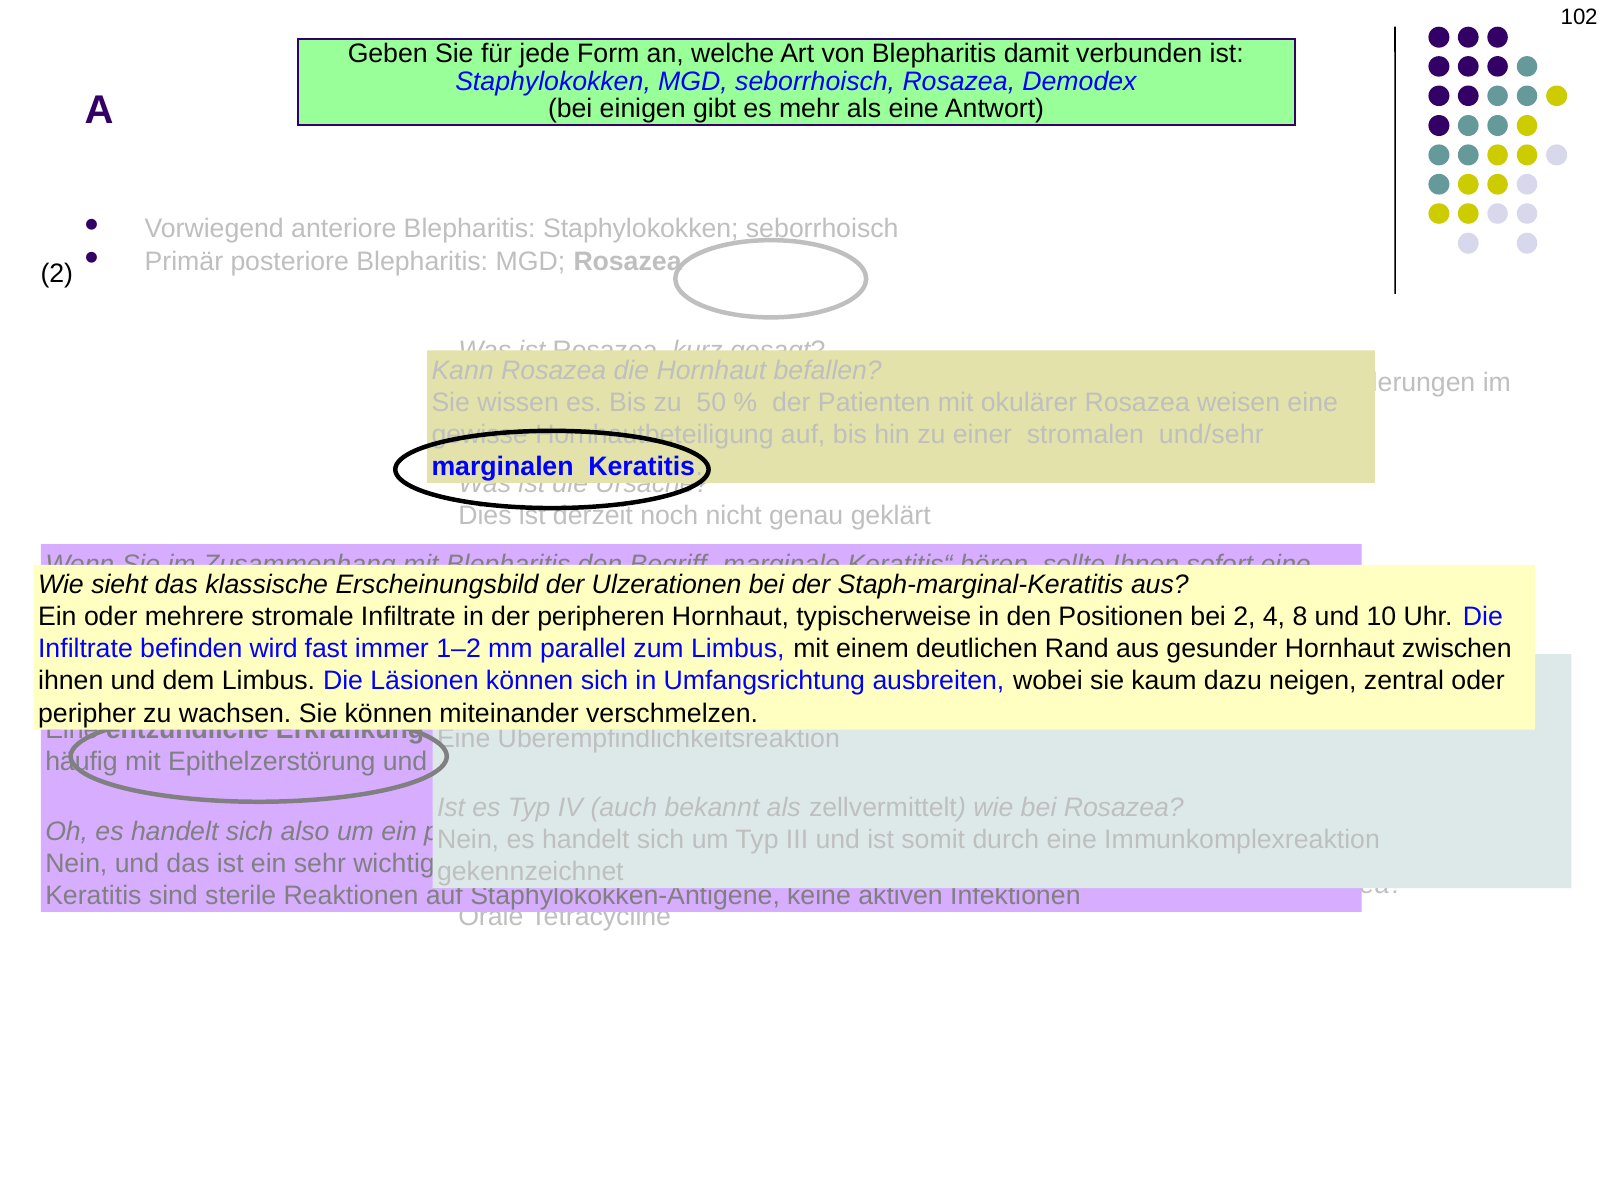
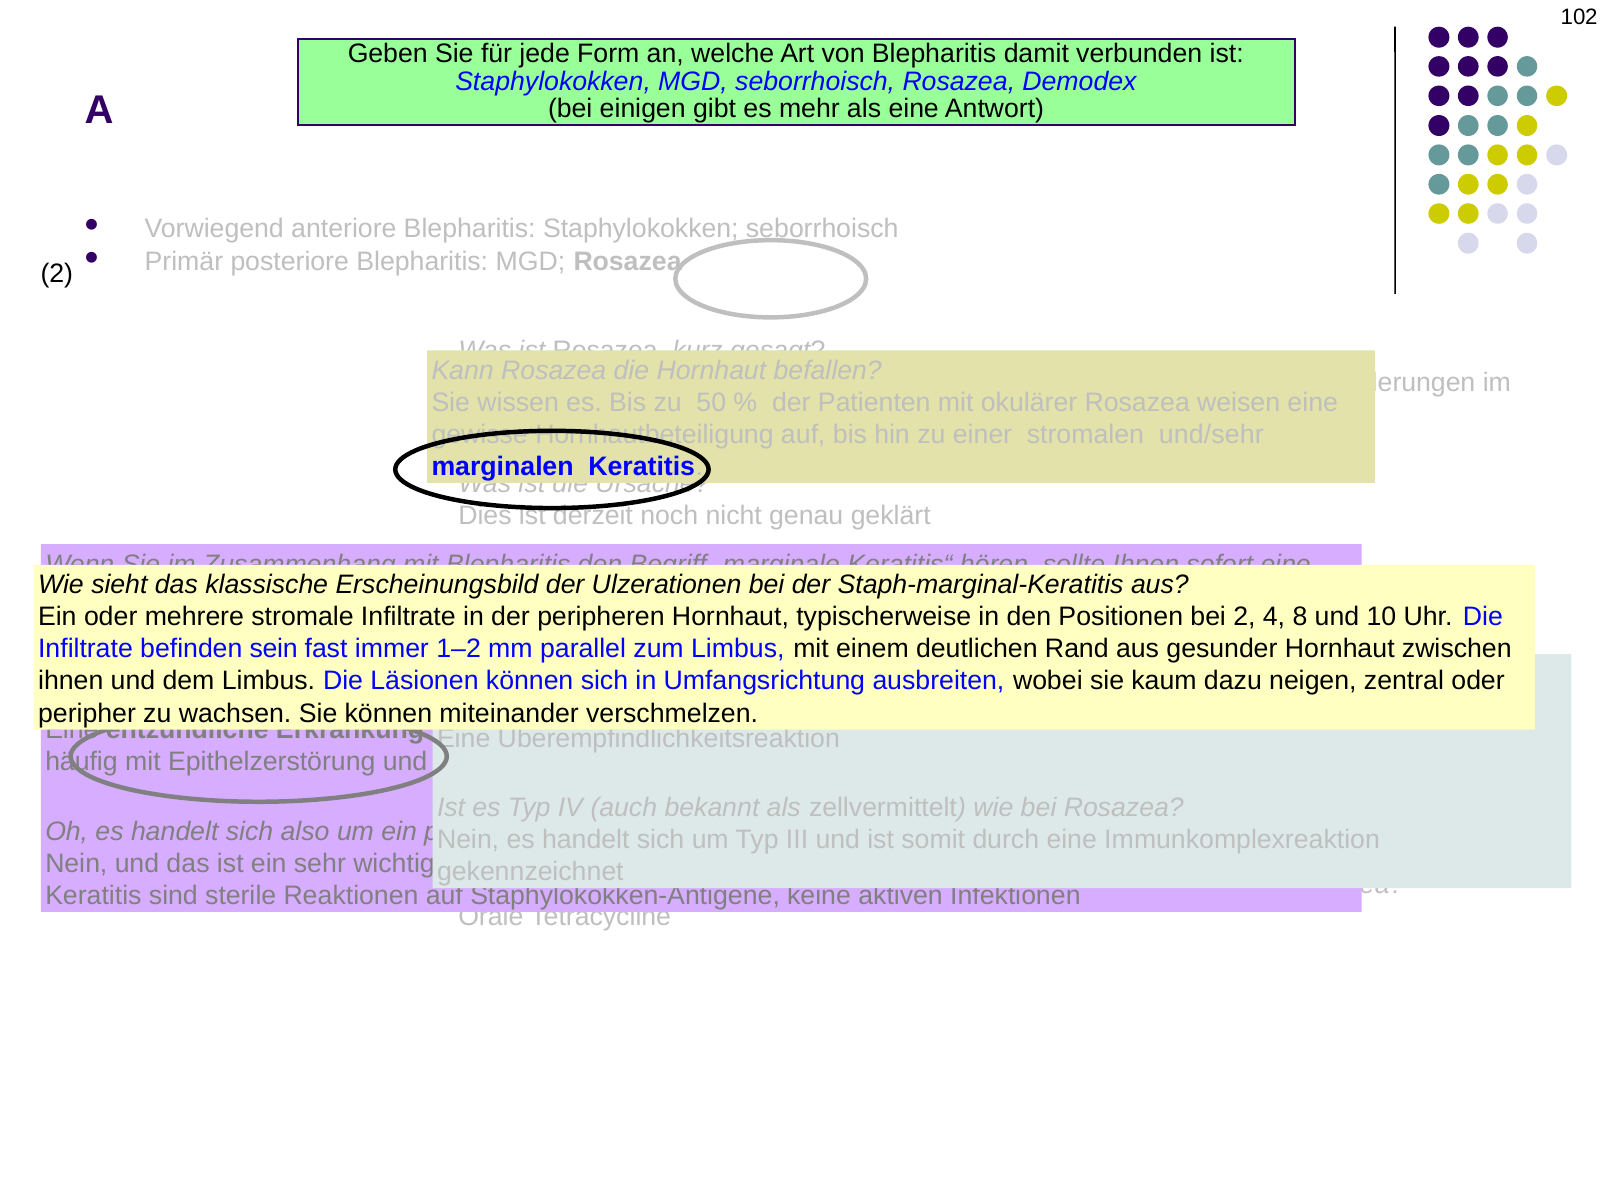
wird: wird -> sein
